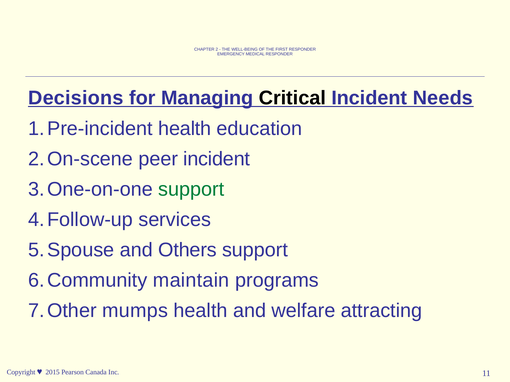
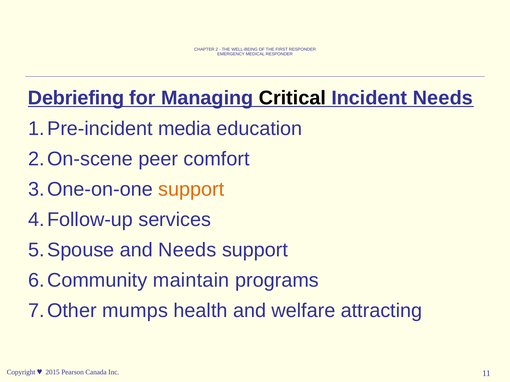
Decisions: Decisions -> Debriefing
health at (185, 129): health -> media
peer incident: incident -> comfort
support at (191, 190) colour: green -> orange
and Others: Others -> Needs
